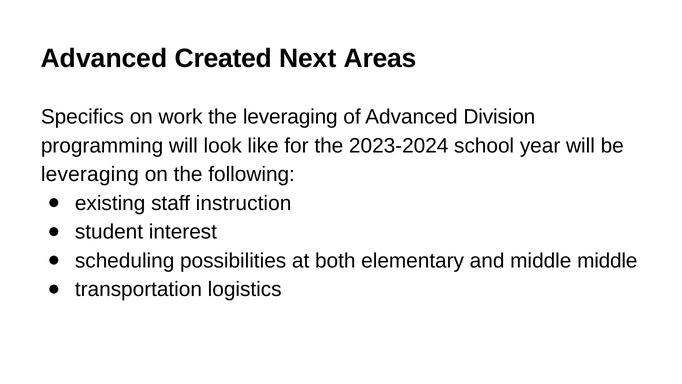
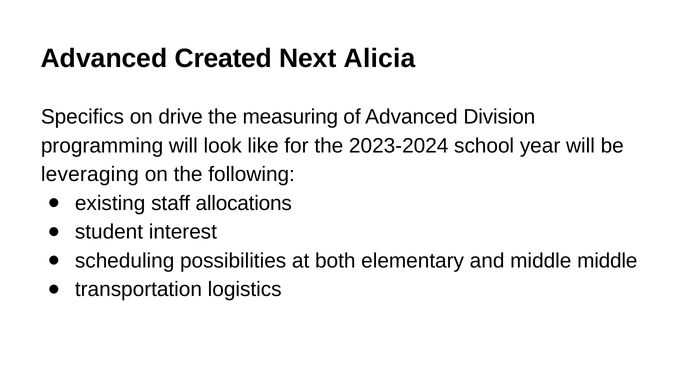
Areas: Areas -> Alicia
work: work -> drive
the leveraging: leveraging -> measuring
instruction: instruction -> allocations
